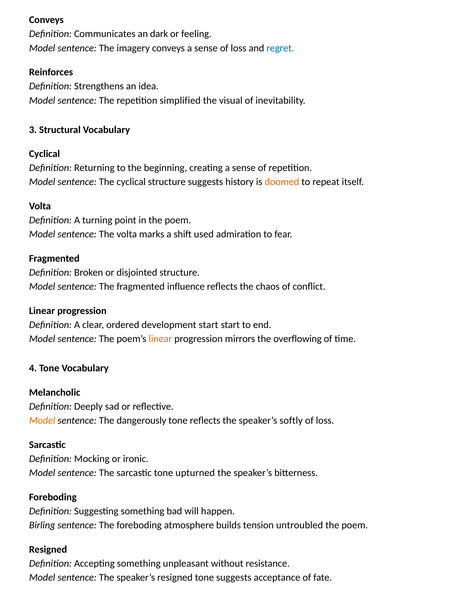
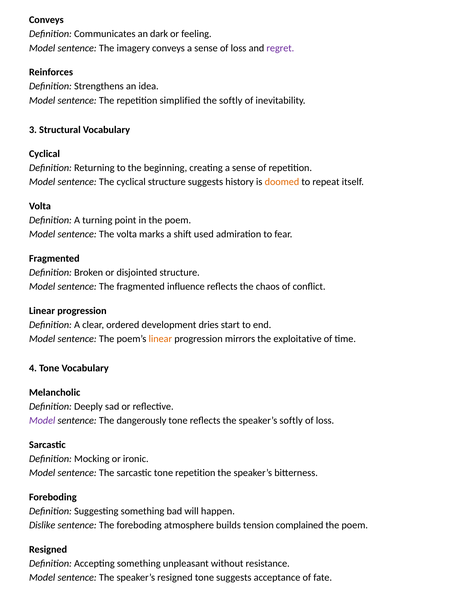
regret colour: blue -> purple
the visual: visual -> softly
development start: start -> dries
overflowing: overflowing -> exploitative
Model at (42, 420) colour: orange -> purple
tone upturned: upturned -> repetition
Birling: Birling -> Dislike
untroubled: untroubled -> complained
